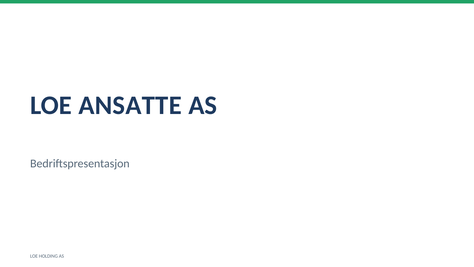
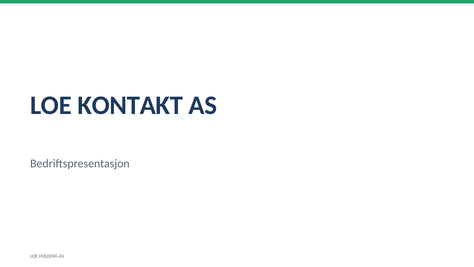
ANSATTE: ANSATTE -> KONTAKT
